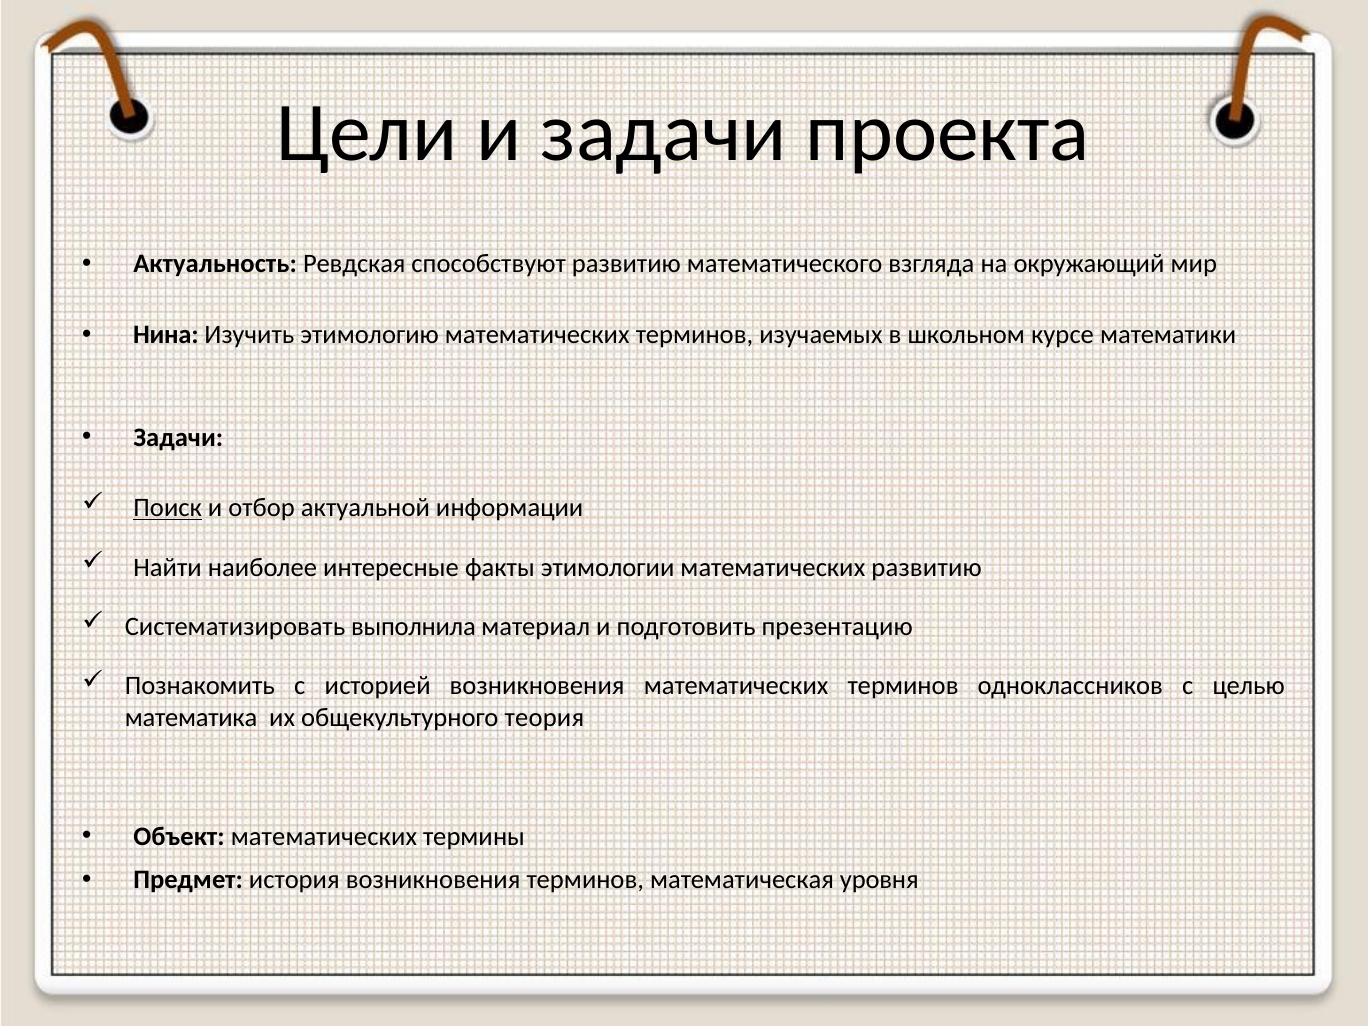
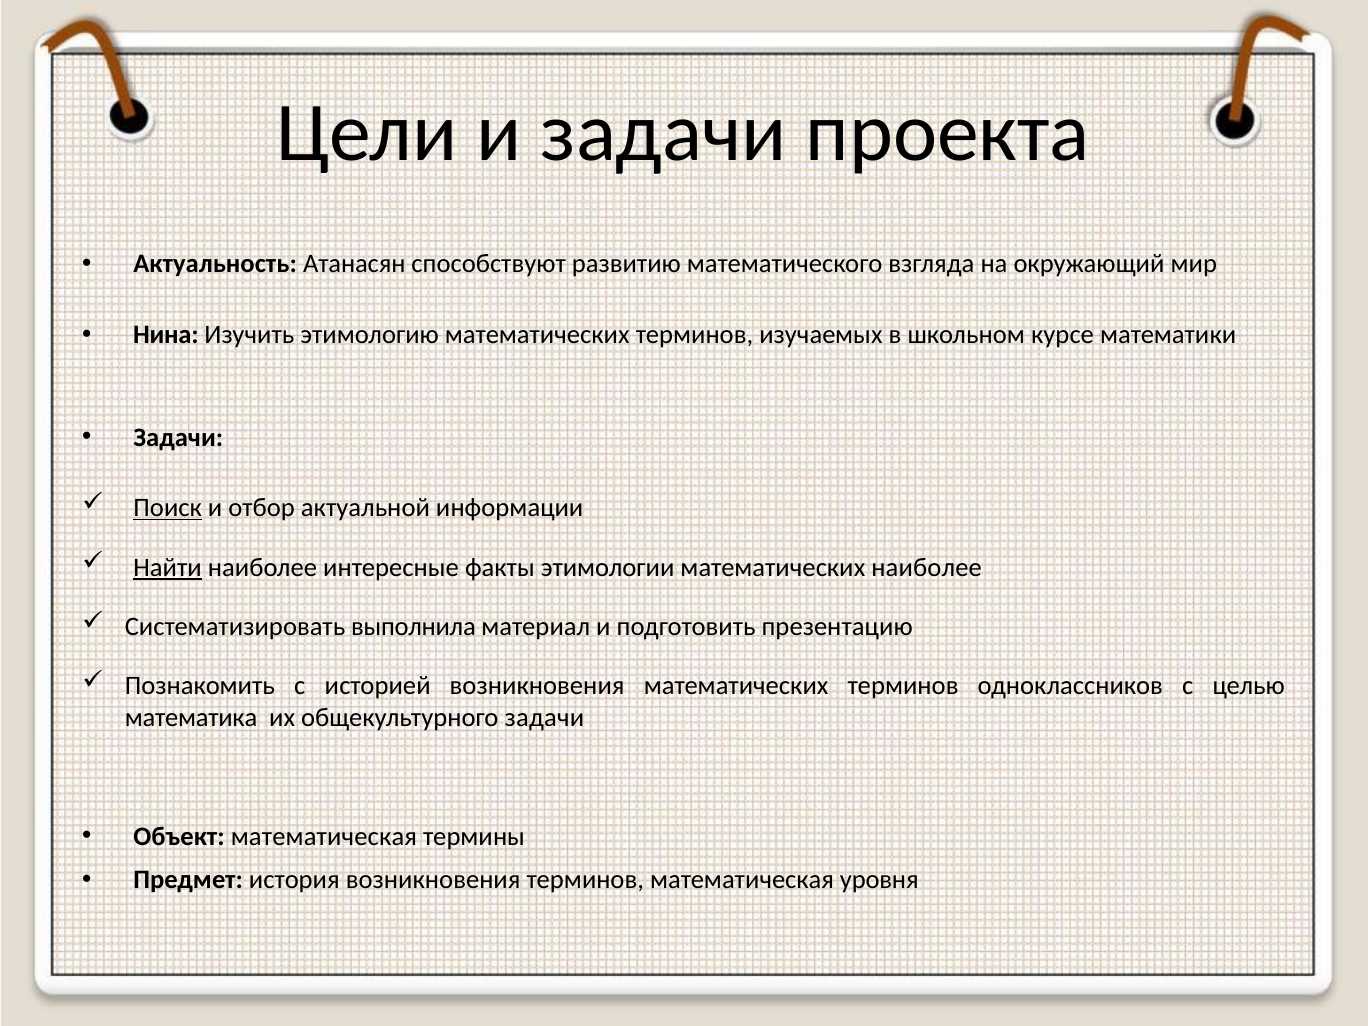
Ревдская: Ревдская -> Атанасян
Найти underline: none -> present
математических развитию: развитию -> наиболее
общекультурного теория: теория -> задачи
Объект математических: математических -> математическая
